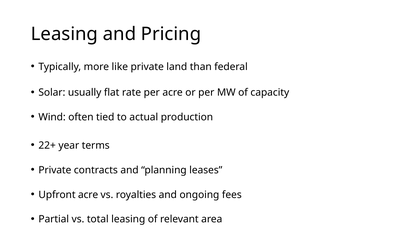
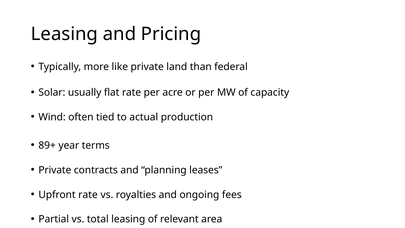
22+: 22+ -> 89+
Upfront acre: acre -> rate
